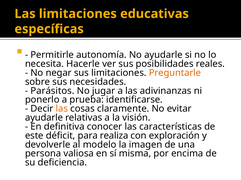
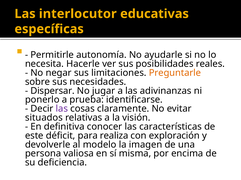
Las limitaciones: limitaciones -> interlocutor
Parásitos: Parásitos -> Dispersar
las at (62, 109) colour: orange -> purple
ayudarle at (44, 118): ayudarle -> situados
